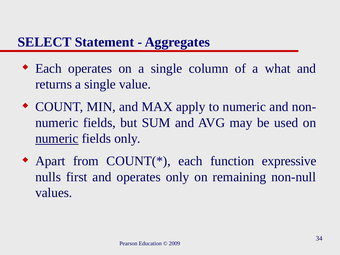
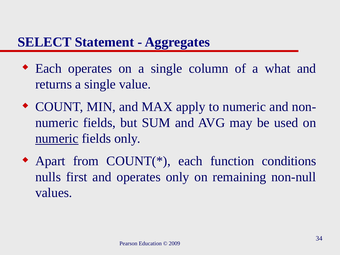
expressive: expressive -> conditions
